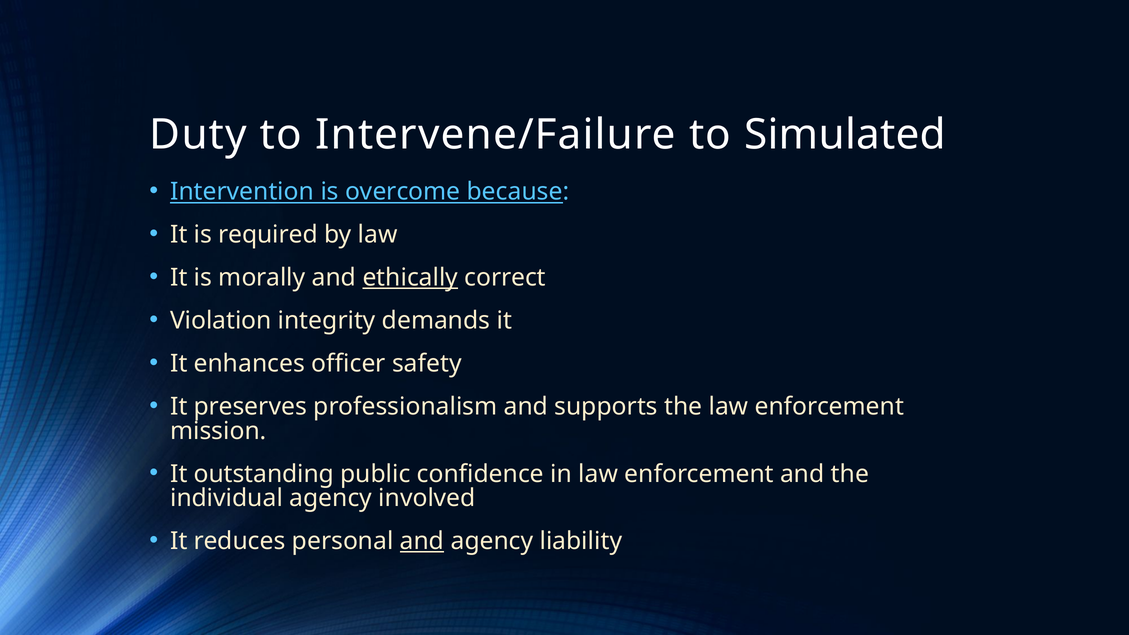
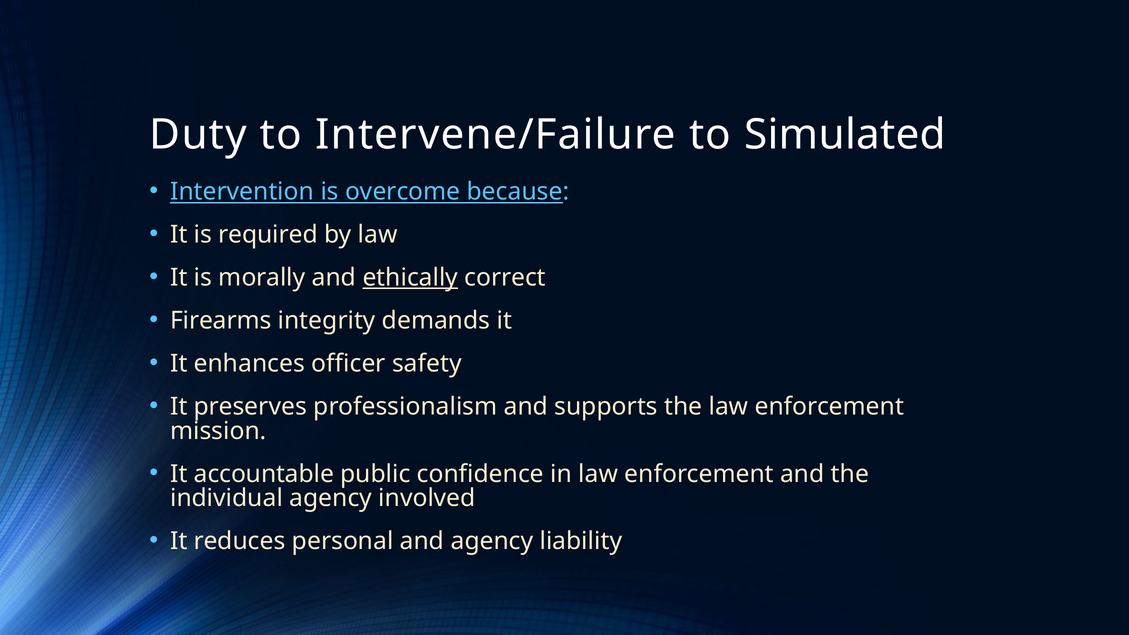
Violation: Violation -> Firearms
outstanding: outstanding -> accountable
and at (422, 541) underline: present -> none
